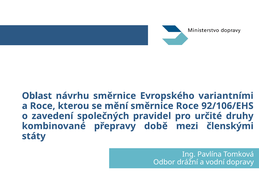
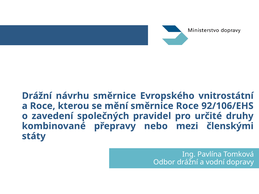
Oblast at (37, 96): Oblast -> Drážní
variantními: variantními -> vnitrostátní
době: době -> nebo
